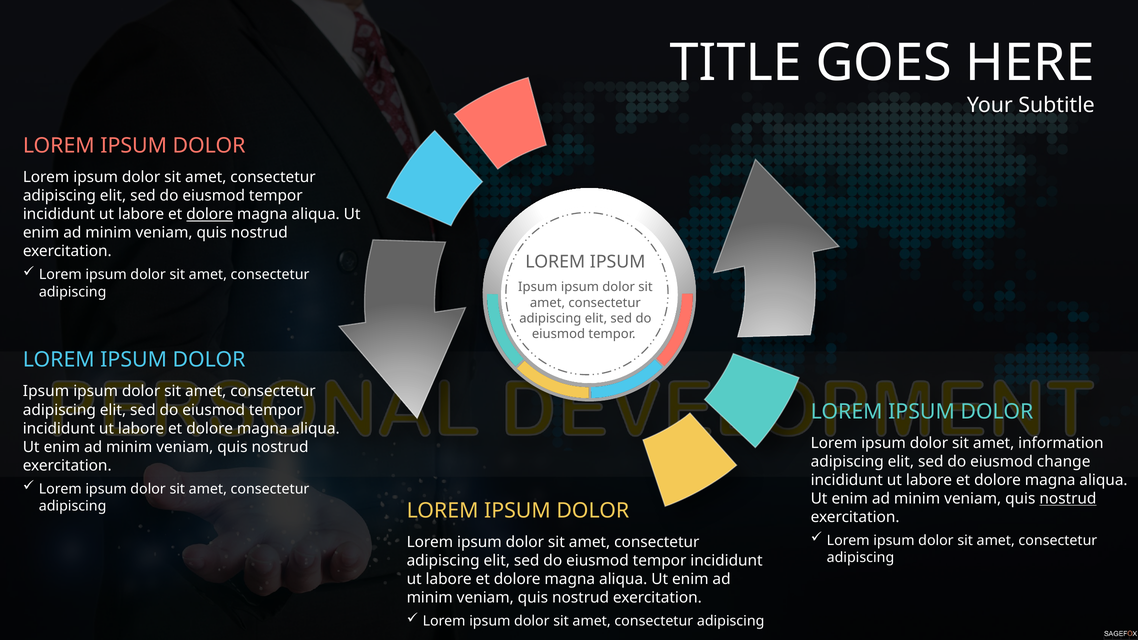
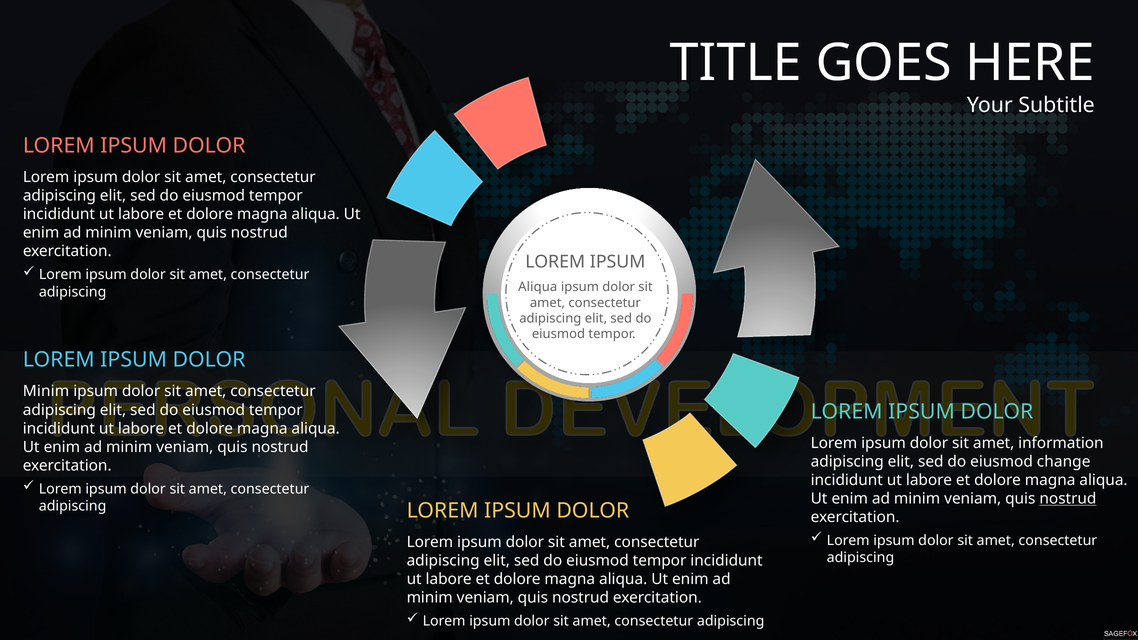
dolore at (210, 214) underline: present -> none
Ipsum at (538, 287): Ipsum -> Aliqua
Ipsum at (46, 391): Ipsum -> Minim
